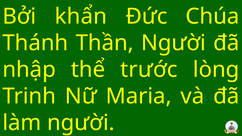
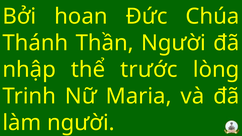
khẩn: khẩn -> hoan
